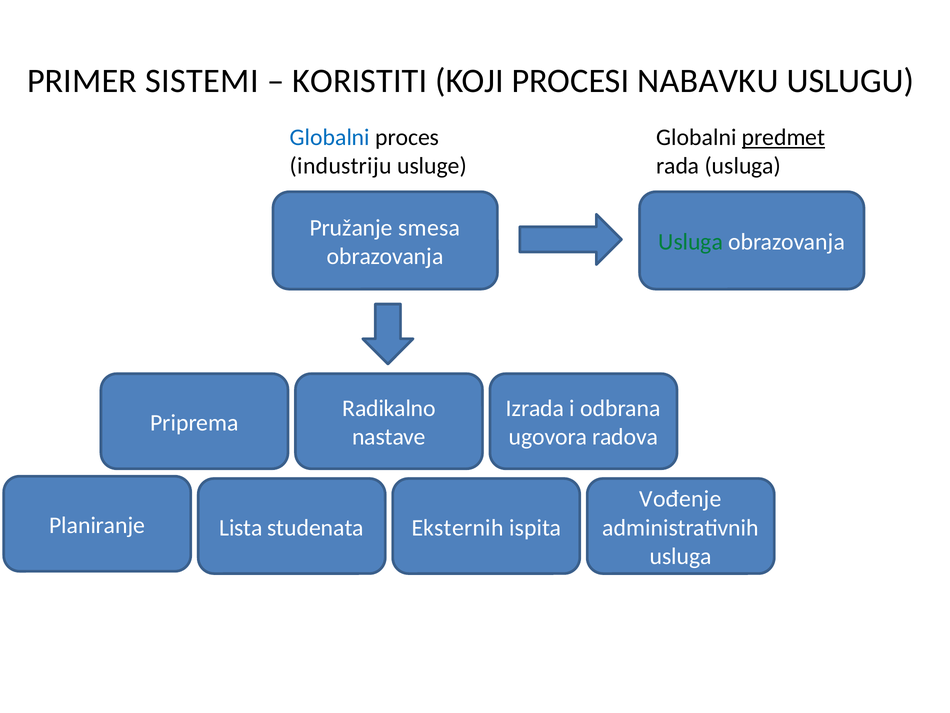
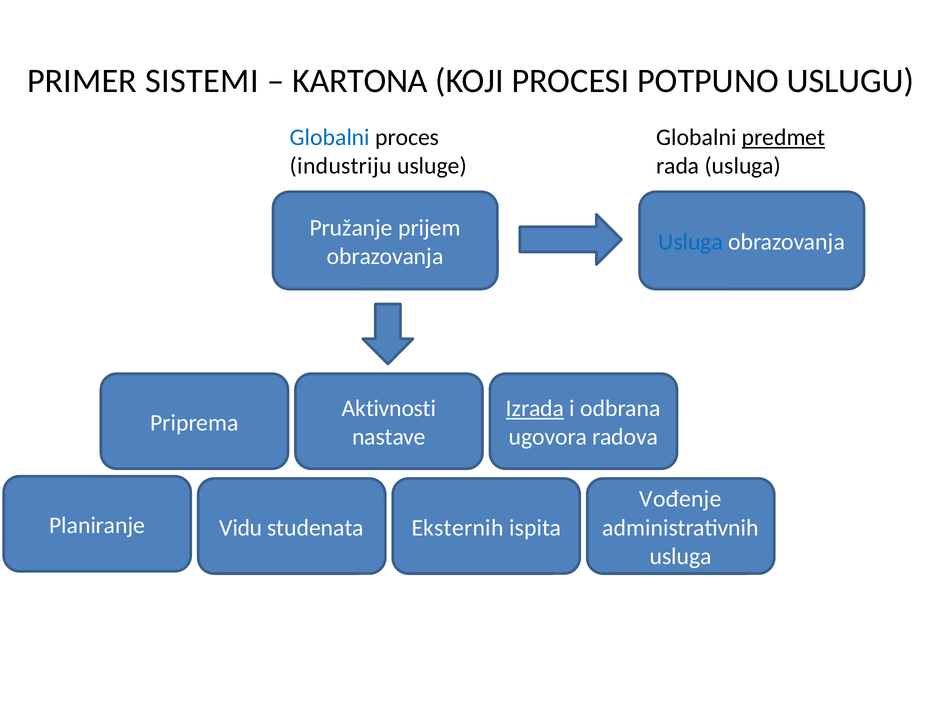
KORISTITI: KORISTITI -> KARTONA
NABAVKU: NABAVKU -> POTPUNO
smesa: smesa -> prijem
Usluga at (691, 242) colour: green -> blue
Radikalno: Radikalno -> Aktivnosti
Izrada underline: none -> present
Lista: Lista -> Vidu
